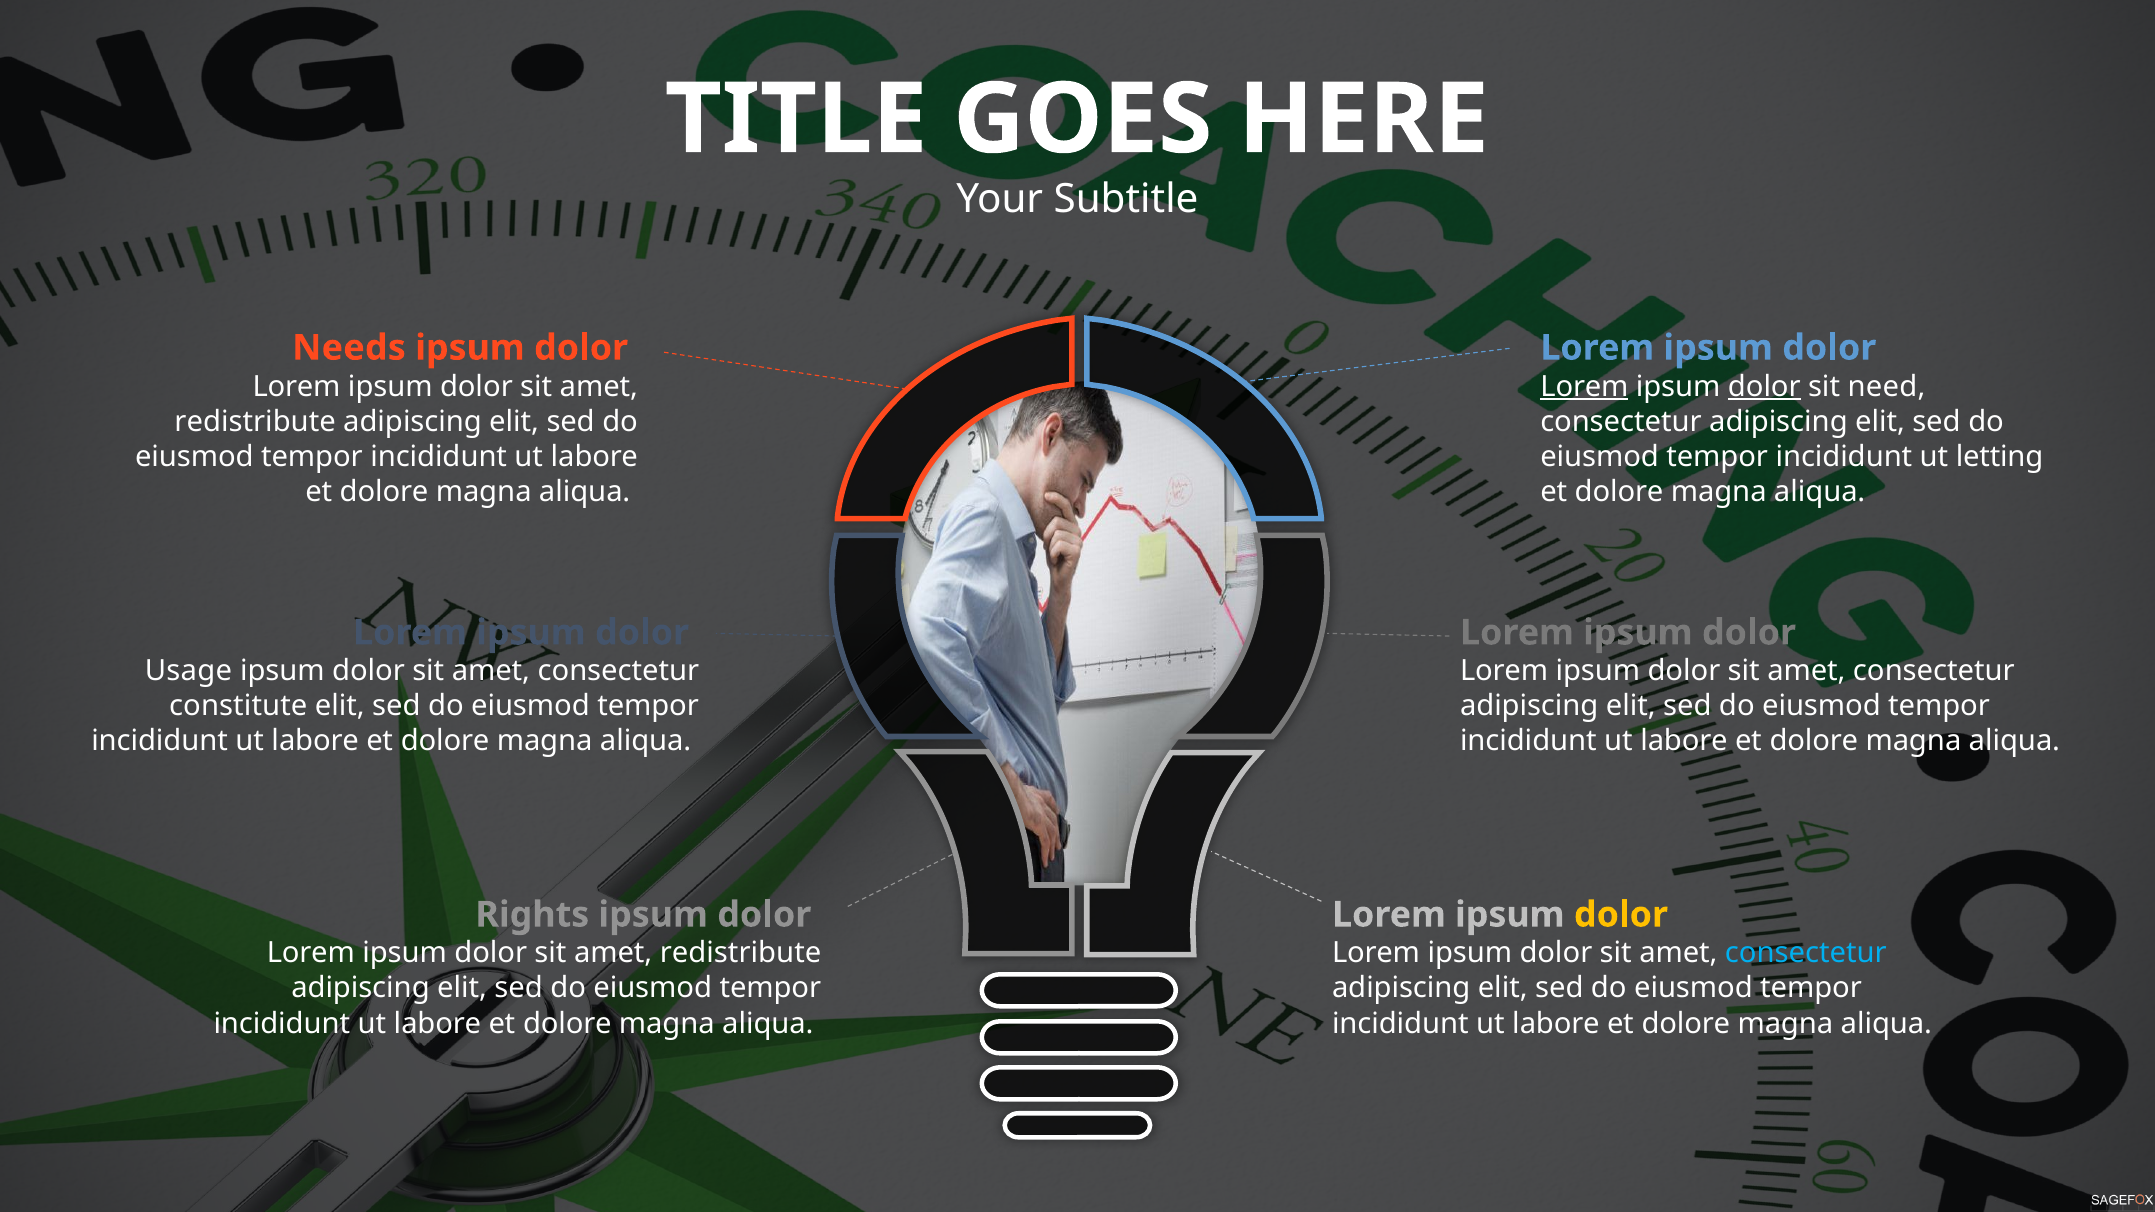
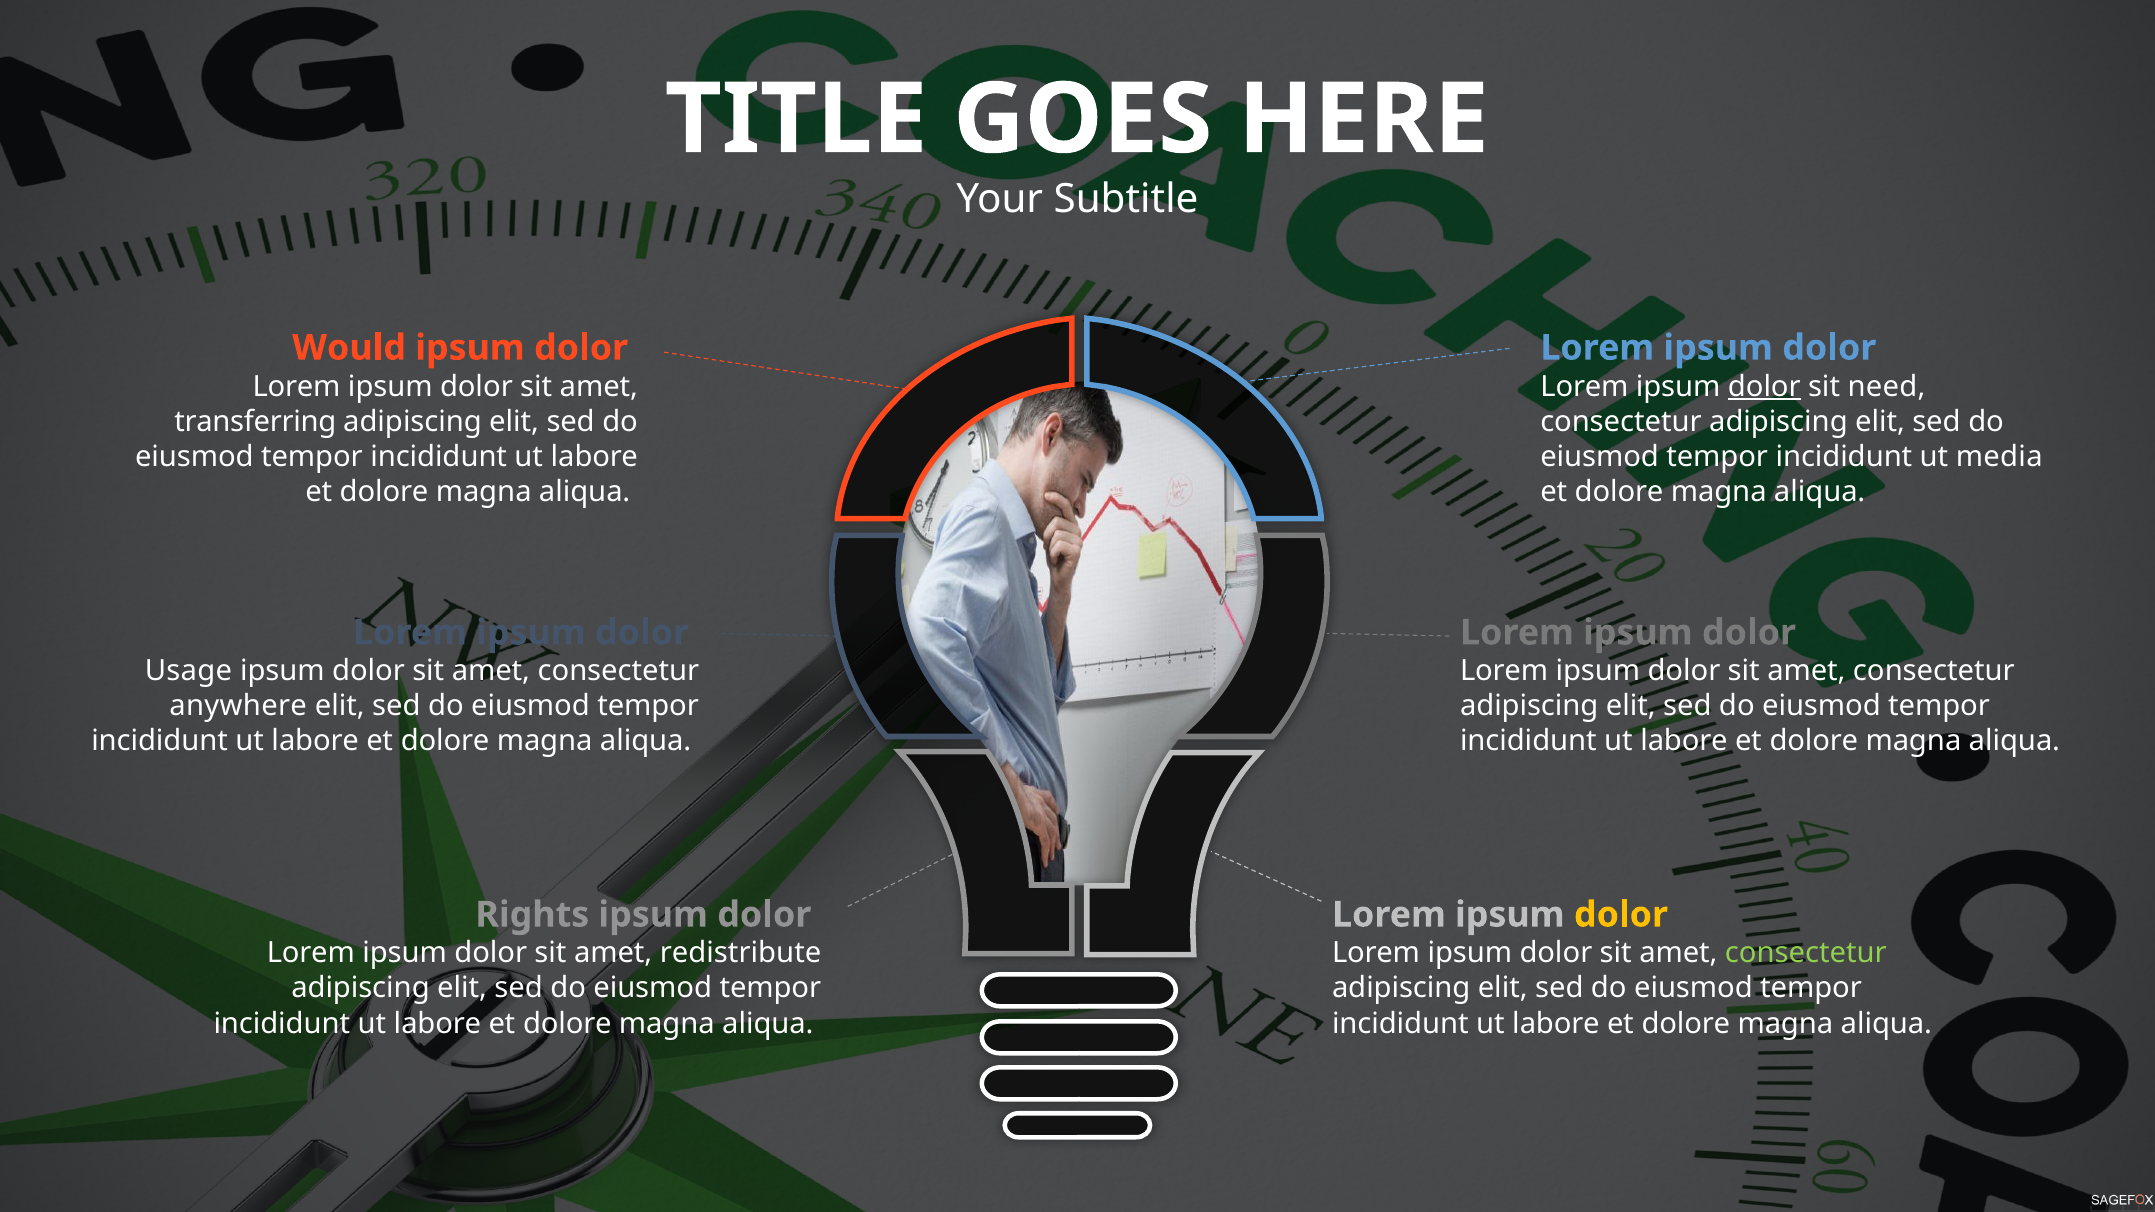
Needs: Needs -> Would
Lorem at (1584, 386) underline: present -> none
redistribute at (255, 422): redistribute -> transferring
letting: letting -> media
constitute: constitute -> anywhere
consectetur at (1806, 953) colour: light blue -> light green
